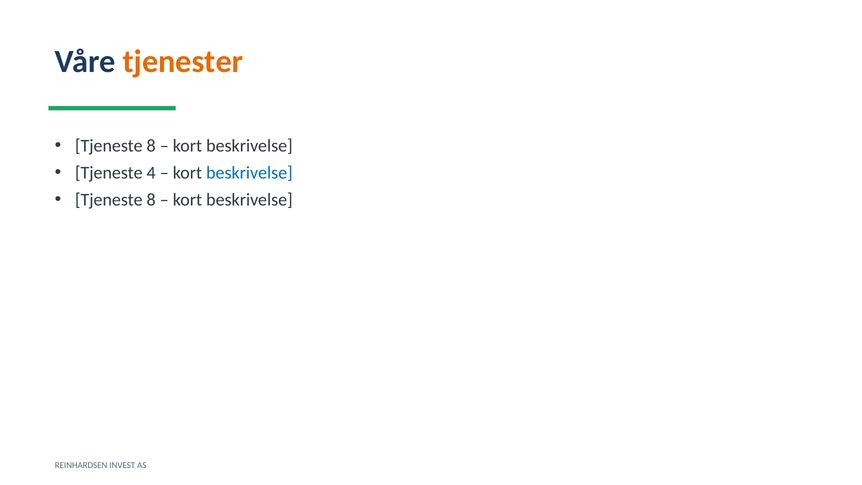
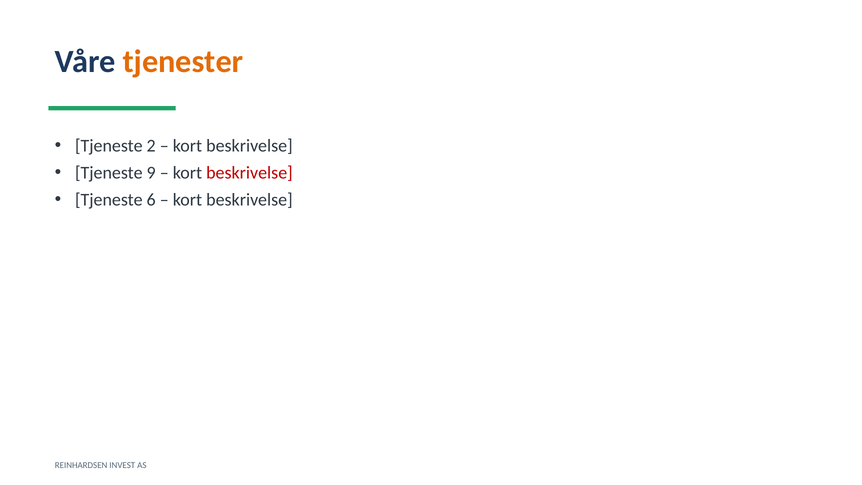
8 at (151, 146): 8 -> 2
4: 4 -> 9
beskrivelse at (249, 173) colour: blue -> red
8 at (151, 200): 8 -> 6
